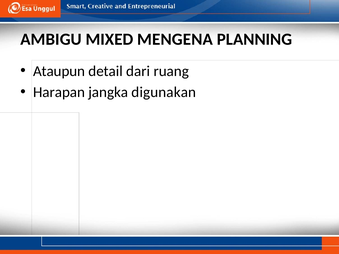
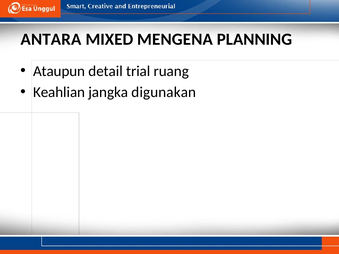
AMBIGU: AMBIGU -> ANTARA
dari: dari -> trial
Harapan: Harapan -> Keahlian
